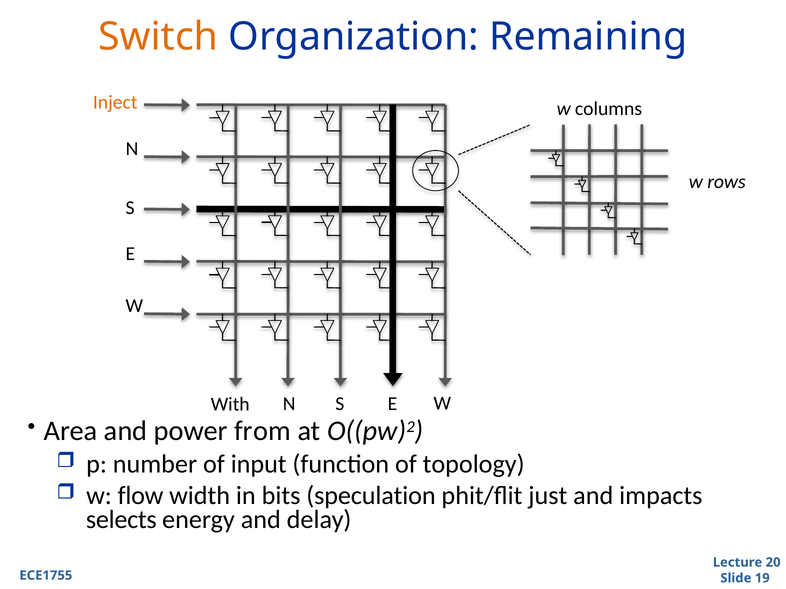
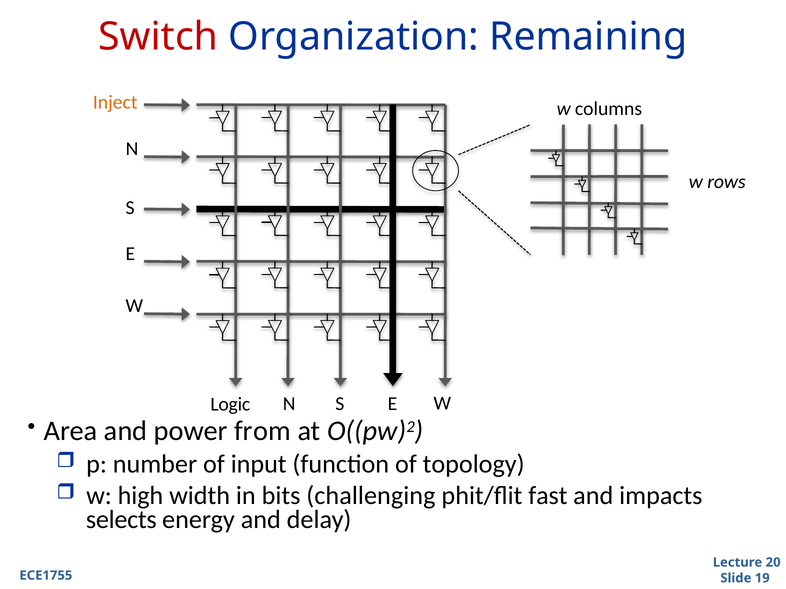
Switch colour: orange -> red
With: With -> Logic
flow: flow -> high
speculation: speculation -> challenging
just: just -> fast
